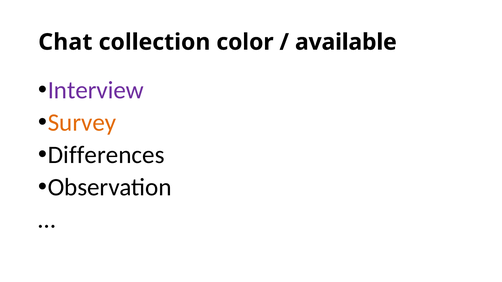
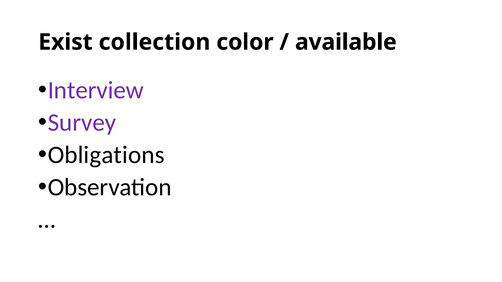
Chat: Chat -> Exist
Survey colour: orange -> purple
Differences: Differences -> Obligations
